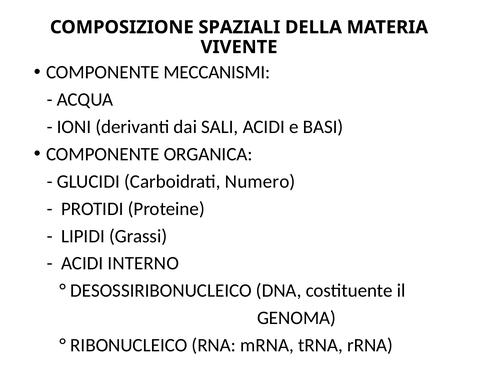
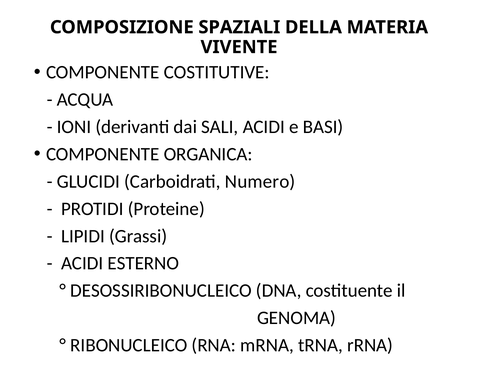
MECCANISMI: MECCANISMI -> COSTITUTIVE
INTERNO: INTERNO -> ESTERNO
